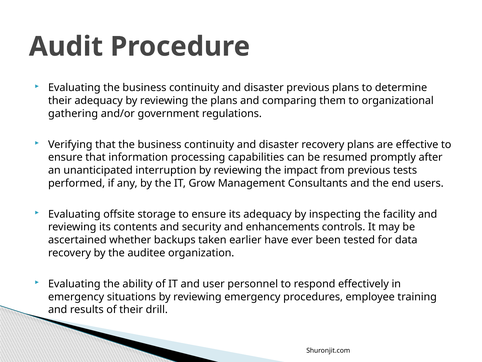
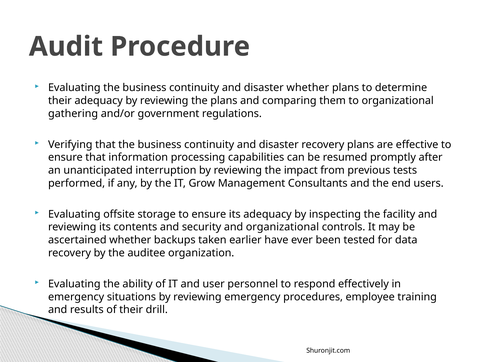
disaster previous: previous -> whether
and enhancements: enhancements -> organizational
